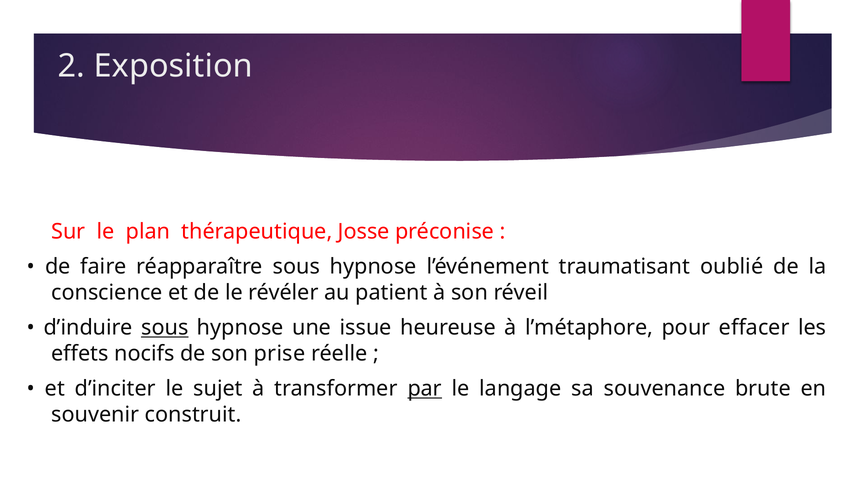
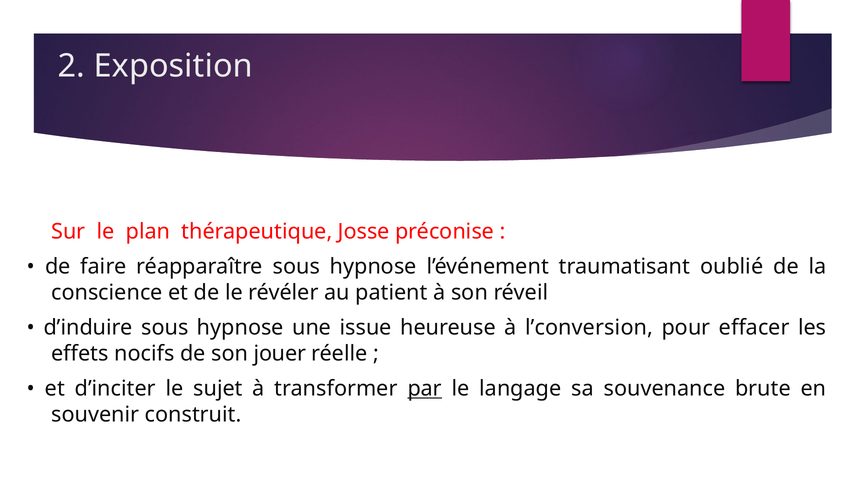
sous at (165, 328) underline: present -> none
l’métaphore: l’métaphore -> l’conversion
prise: prise -> jouer
